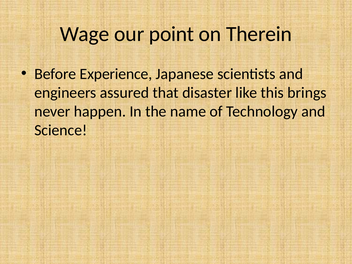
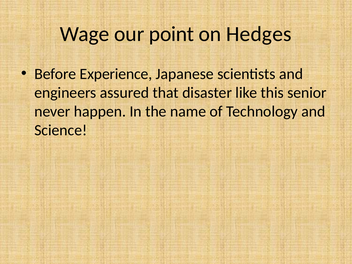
Therein: Therein -> Hedges
brings: brings -> senior
